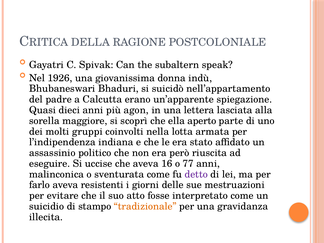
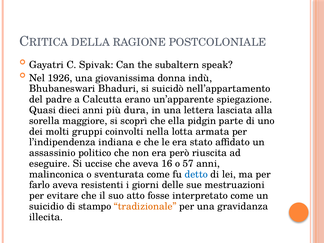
agon: agon -> dura
aperto: aperto -> pidgin
77: 77 -> 57
detto colour: purple -> blue
